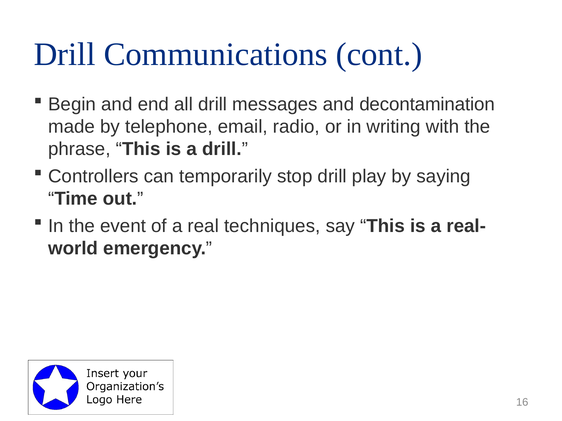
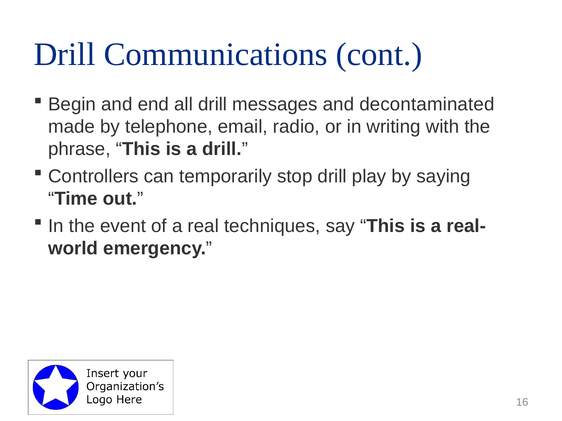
decontamination: decontamination -> decontaminated
